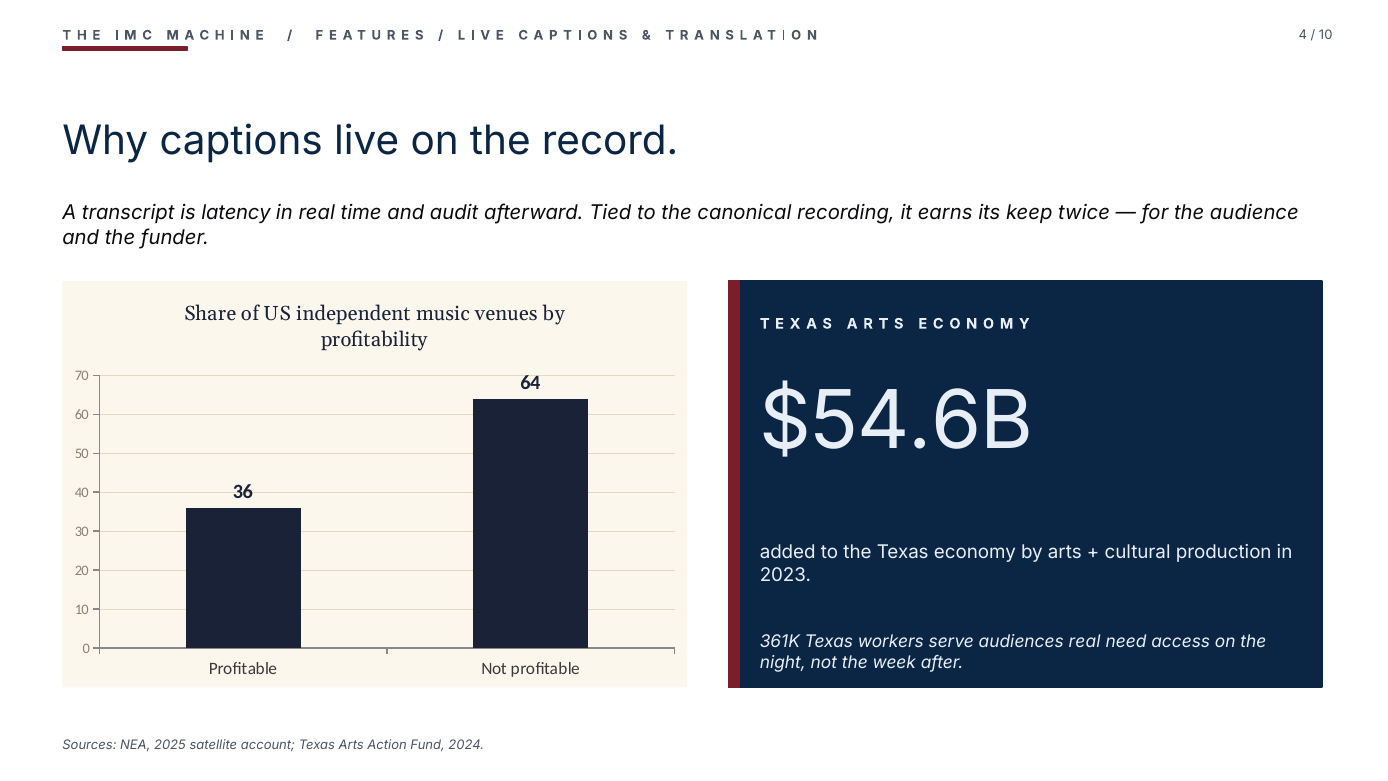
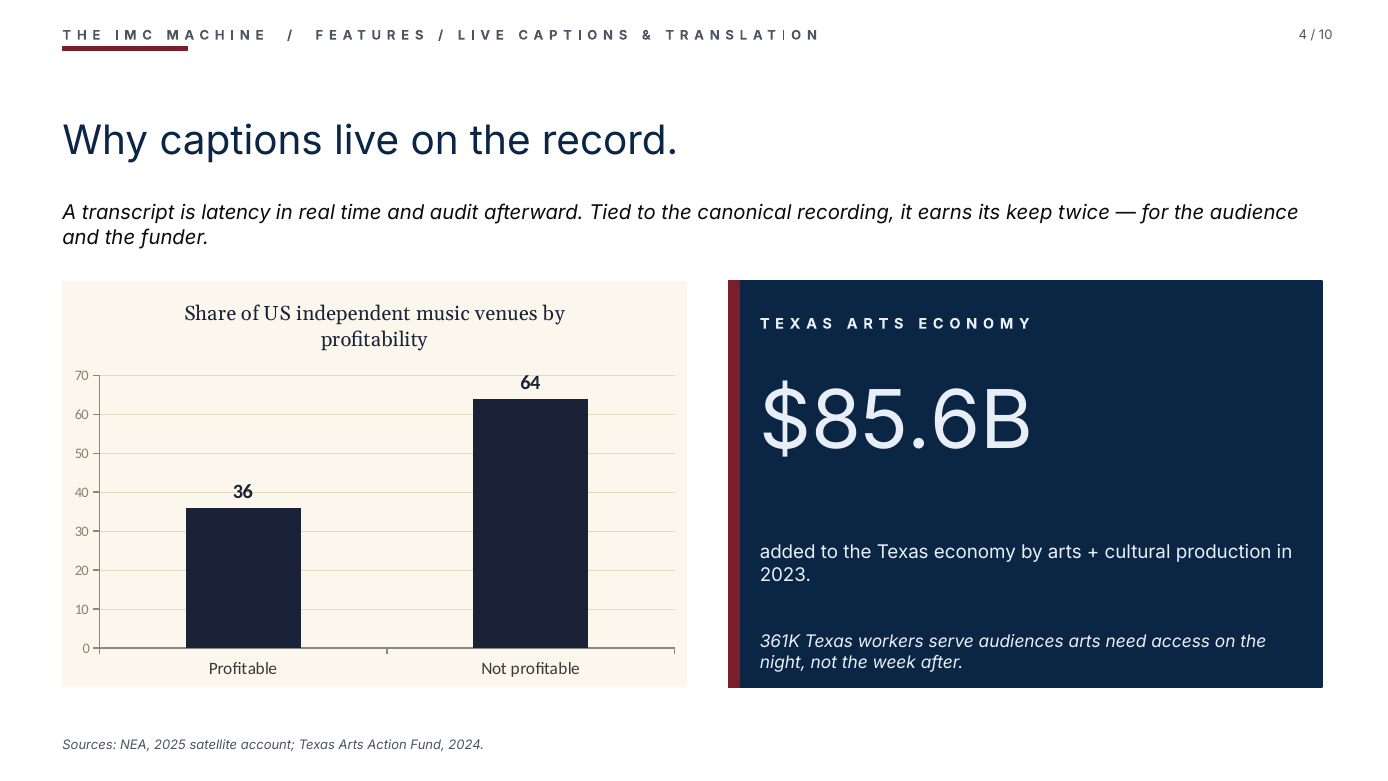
$54.6B: $54.6B -> $85.6B
audiences real: real -> arts
